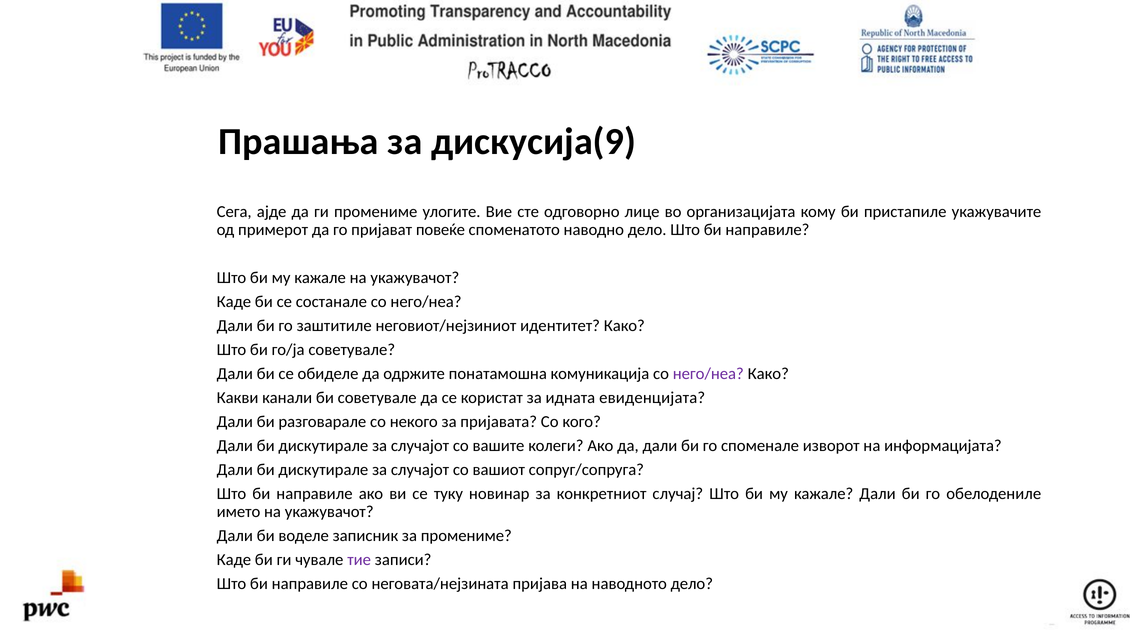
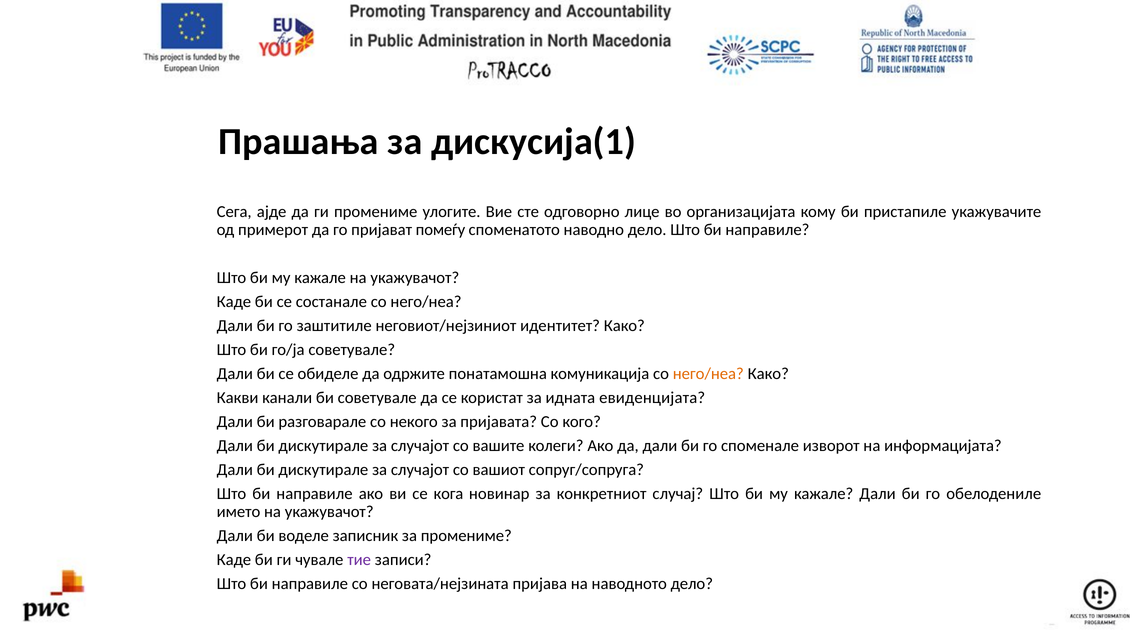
дискусија(9: дискусија(9 -> дискусија(1
повеќе: повеќе -> помеѓу
него/неа at (708, 373) colour: purple -> orange
туку: туку -> кога
